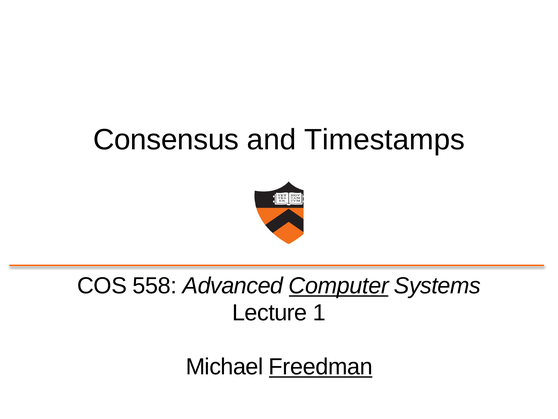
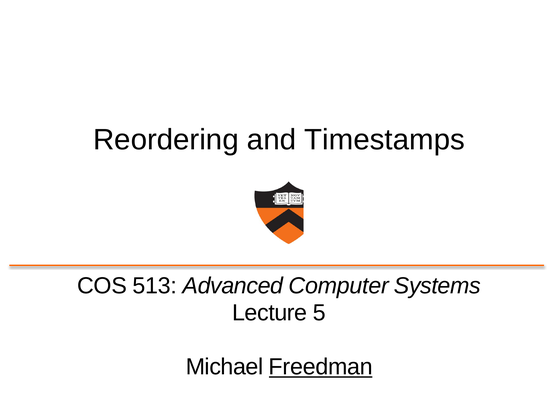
Consensus: Consensus -> Reordering
558: 558 -> 513
Computer underline: present -> none
1: 1 -> 5
